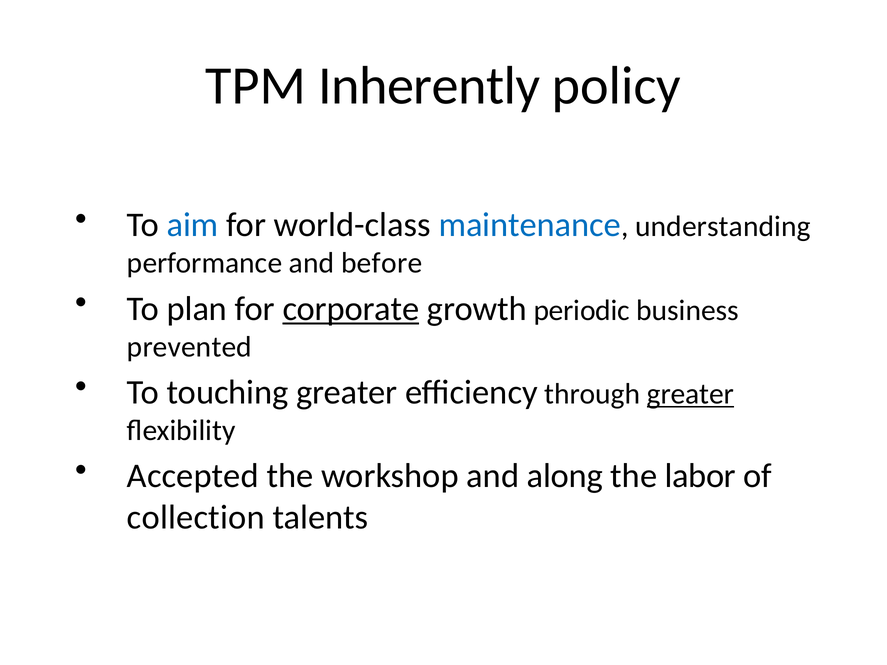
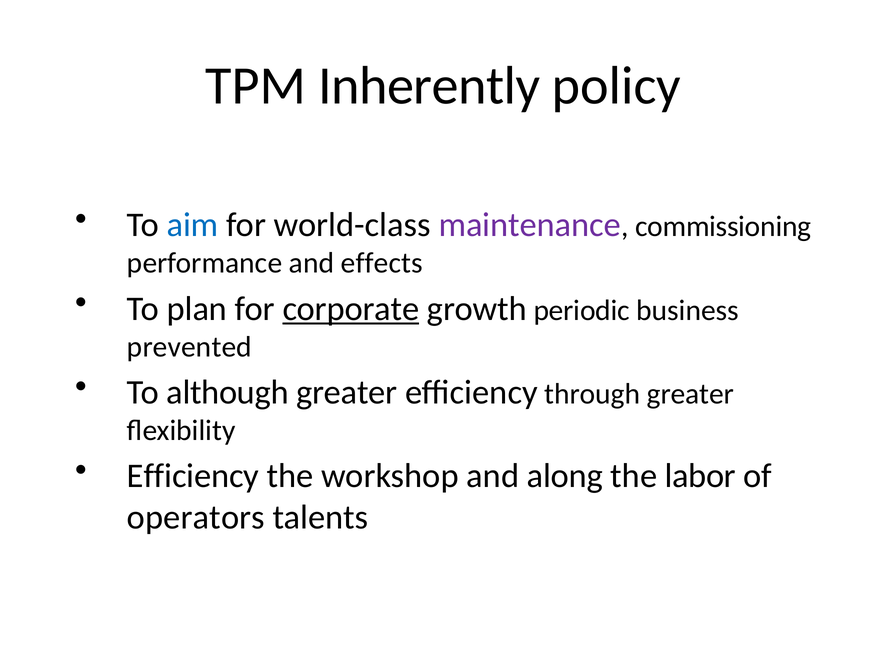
maintenance colour: blue -> purple
understanding: understanding -> commissioning
before: before -> effects
touching: touching -> although
greater at (690, 394) underline: present -> none
Accepted at (193, 476): Accepted -> Efficiency
collection: collection -> operators
